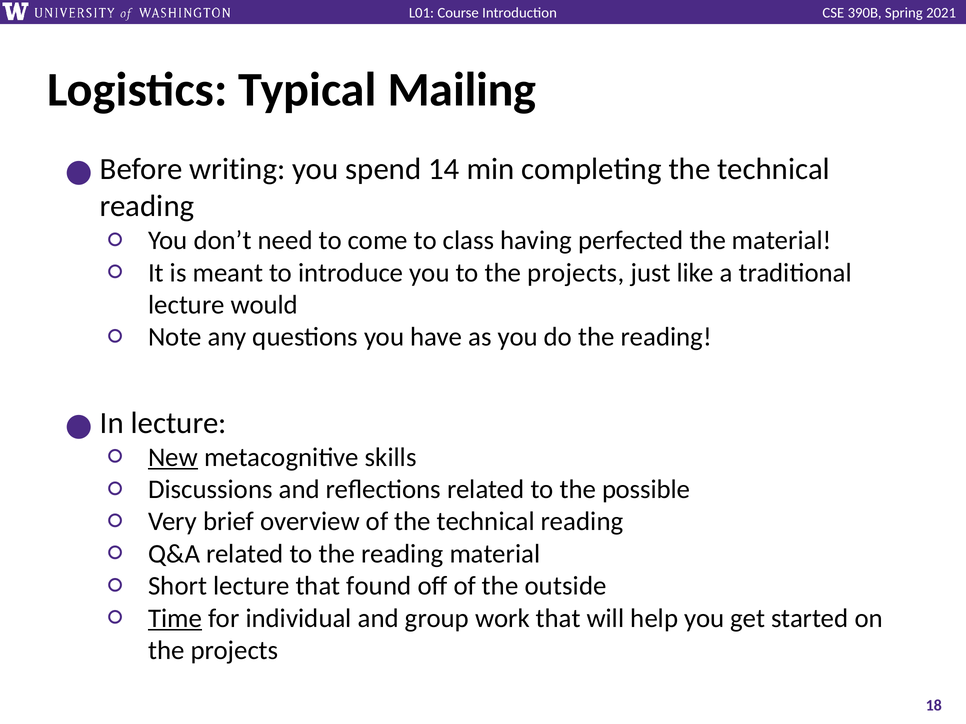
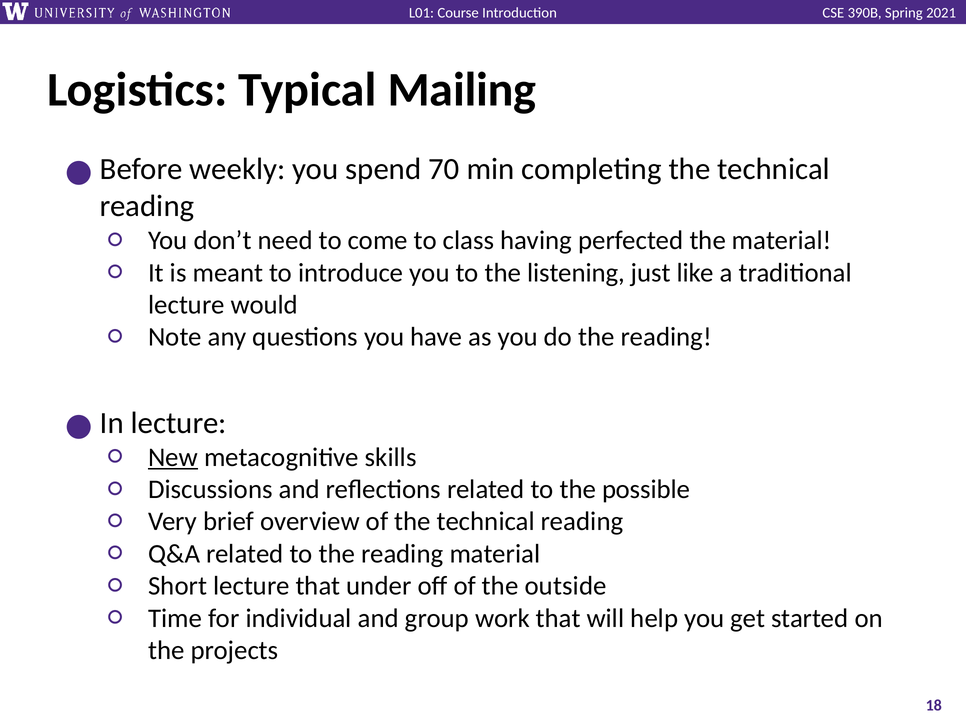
writing: writing -> weekly
14: 14 -> 70
to the projects: projects -> listening
found: found -> under
Time underline: present -> none
